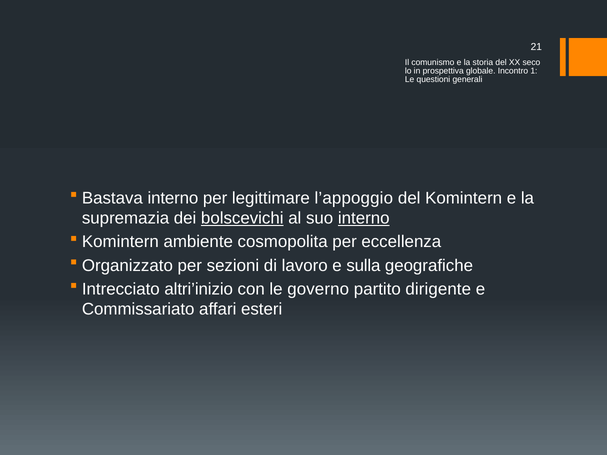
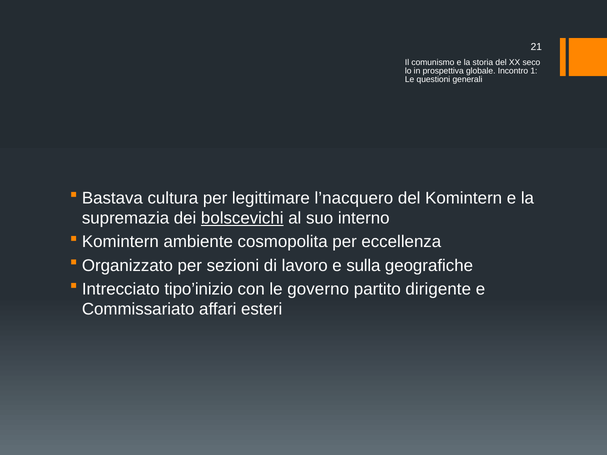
Bastava interno: interno -> cultura
l’appoggio: l’appoggio -> l’nacquero
interno at (364, 218) underline: present -> none
altri’inizio: altri’inizio -> tipo’inizio
